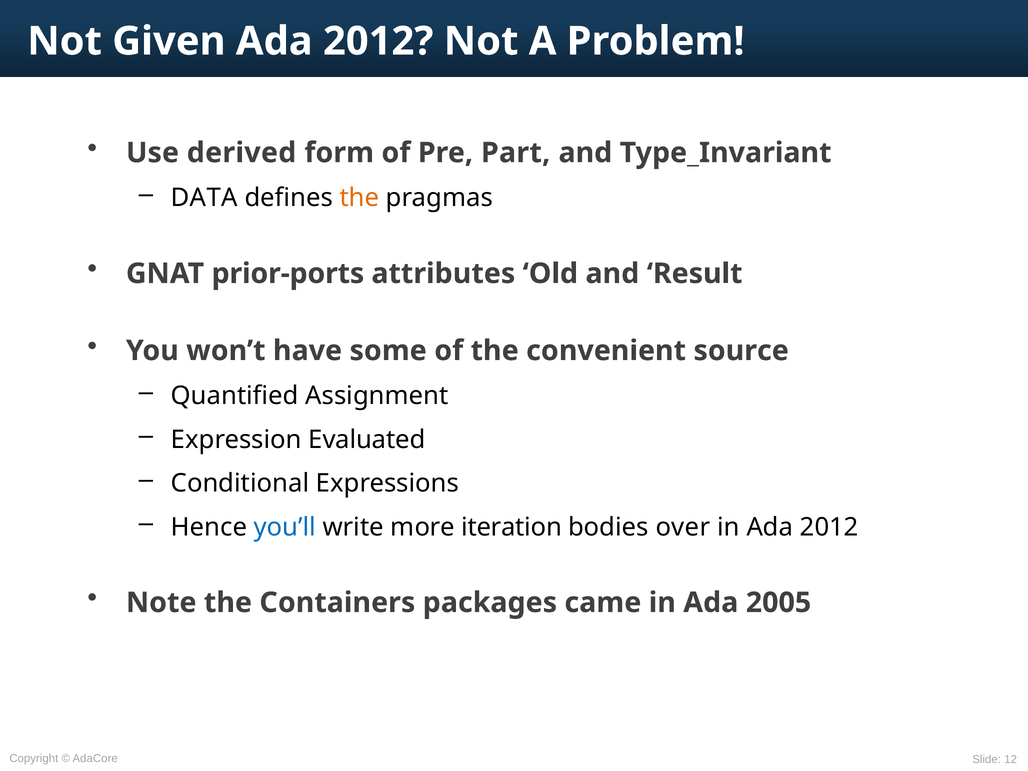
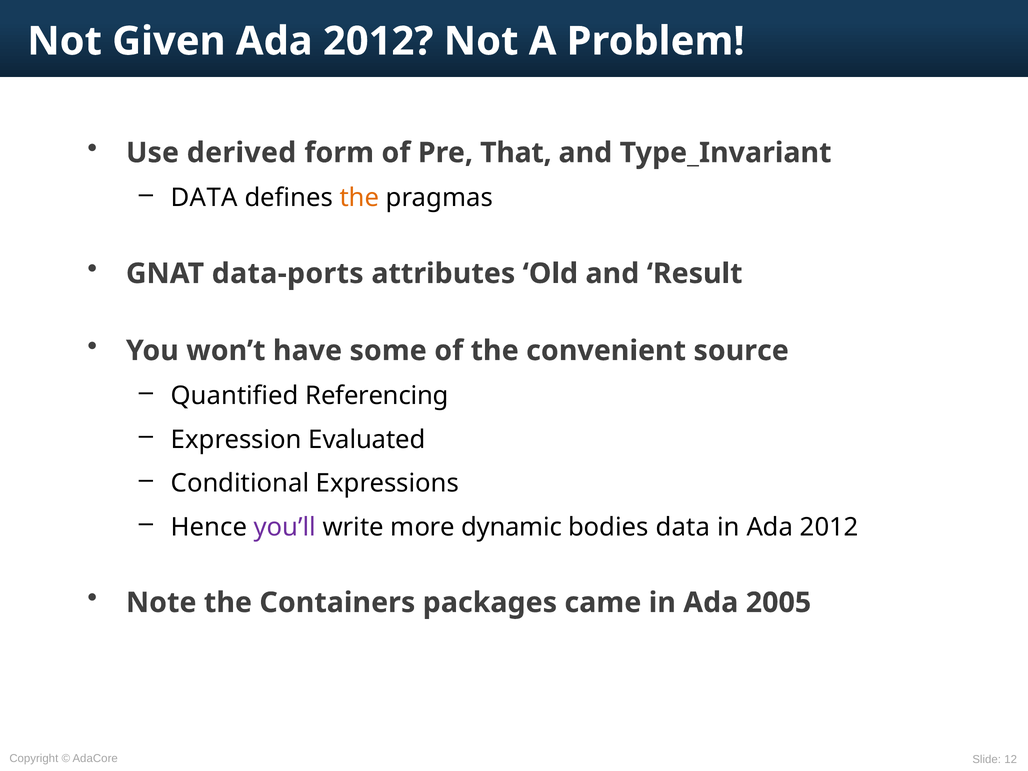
Part: Part -> That
prior-ports: prior-ports -> data-ports
Assignment: Assignment -> Referencing
you’ll colour: blue -> purple
iteration: iteration -> dynamic
bodies over: over -> data
